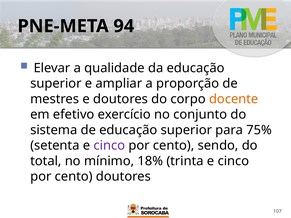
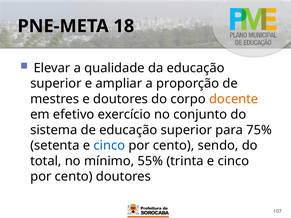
94: 94 -> 18
cinco at (109, 146) colour: purple -> blue
18%: 18% -> 55%
